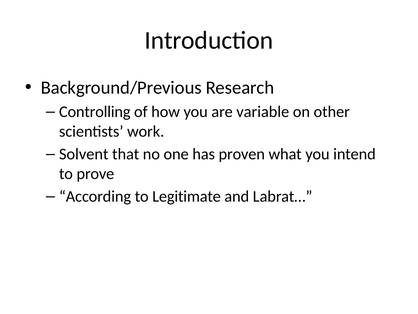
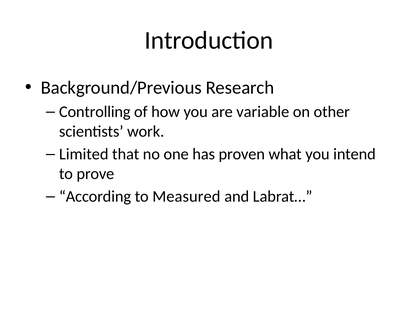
Solvent: Solvent -> Limited
Legitimate: Legitimate -> Measured
